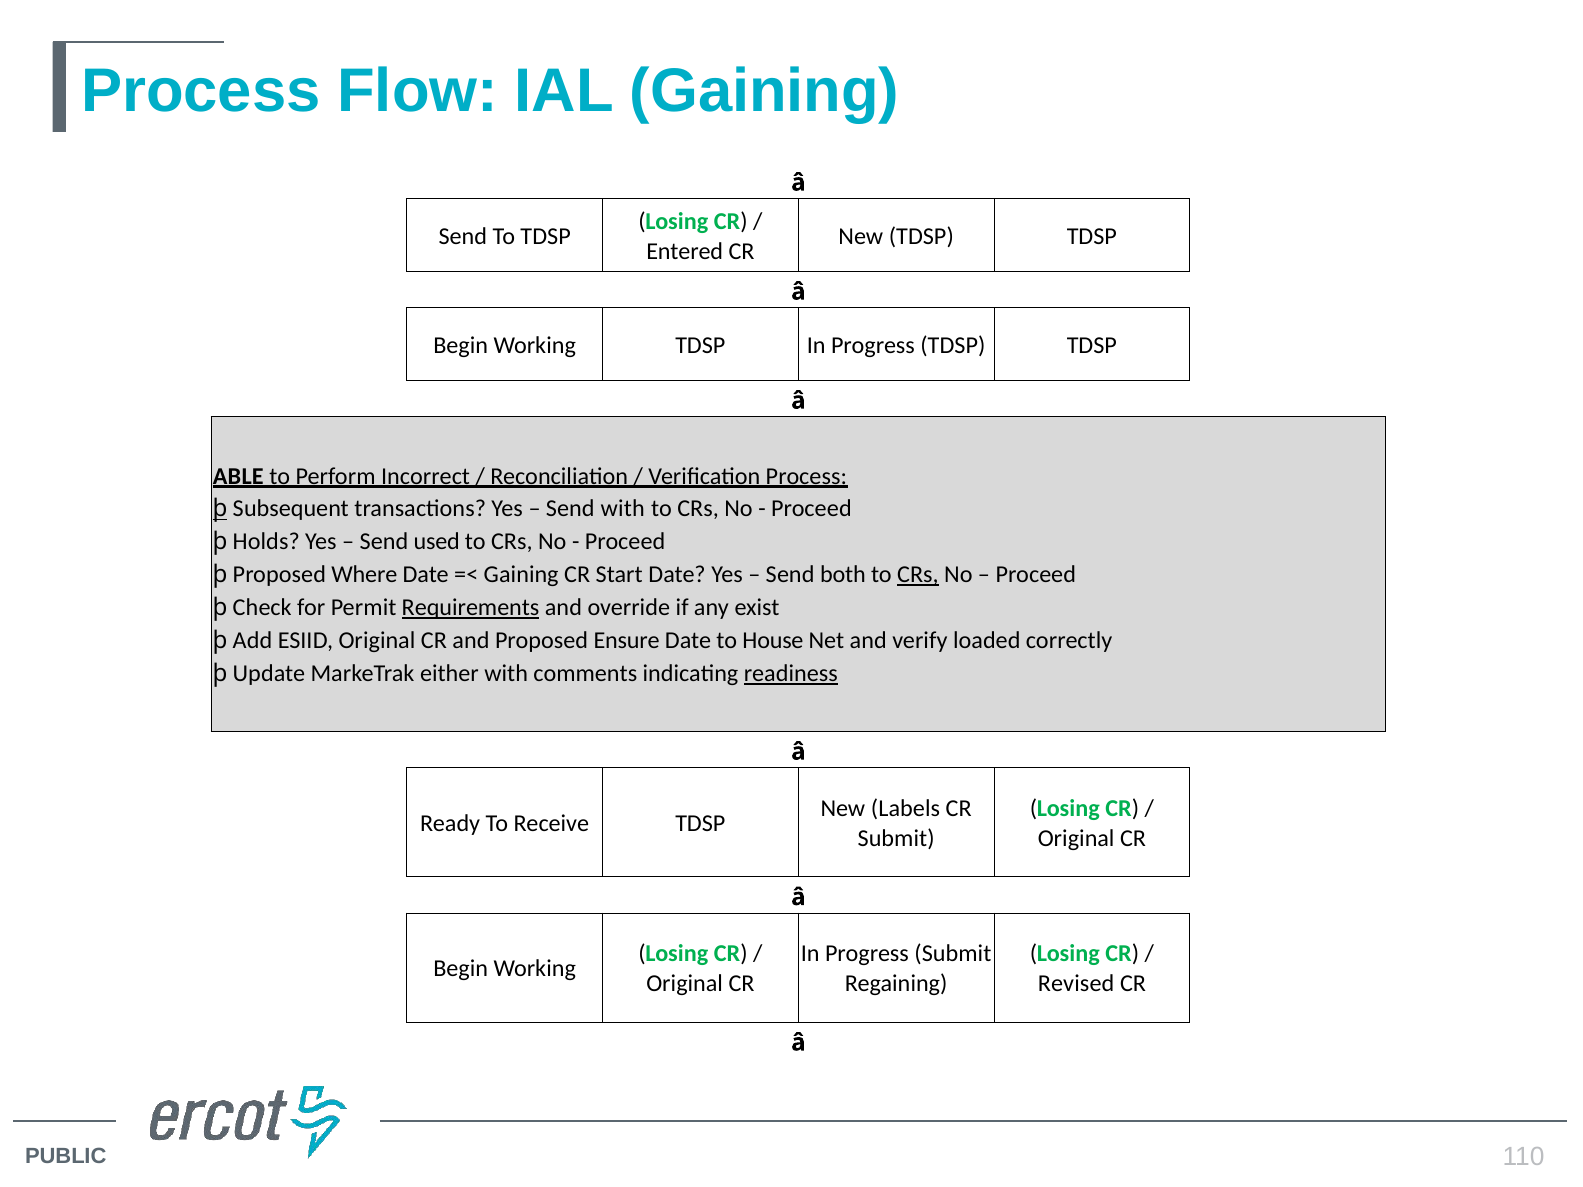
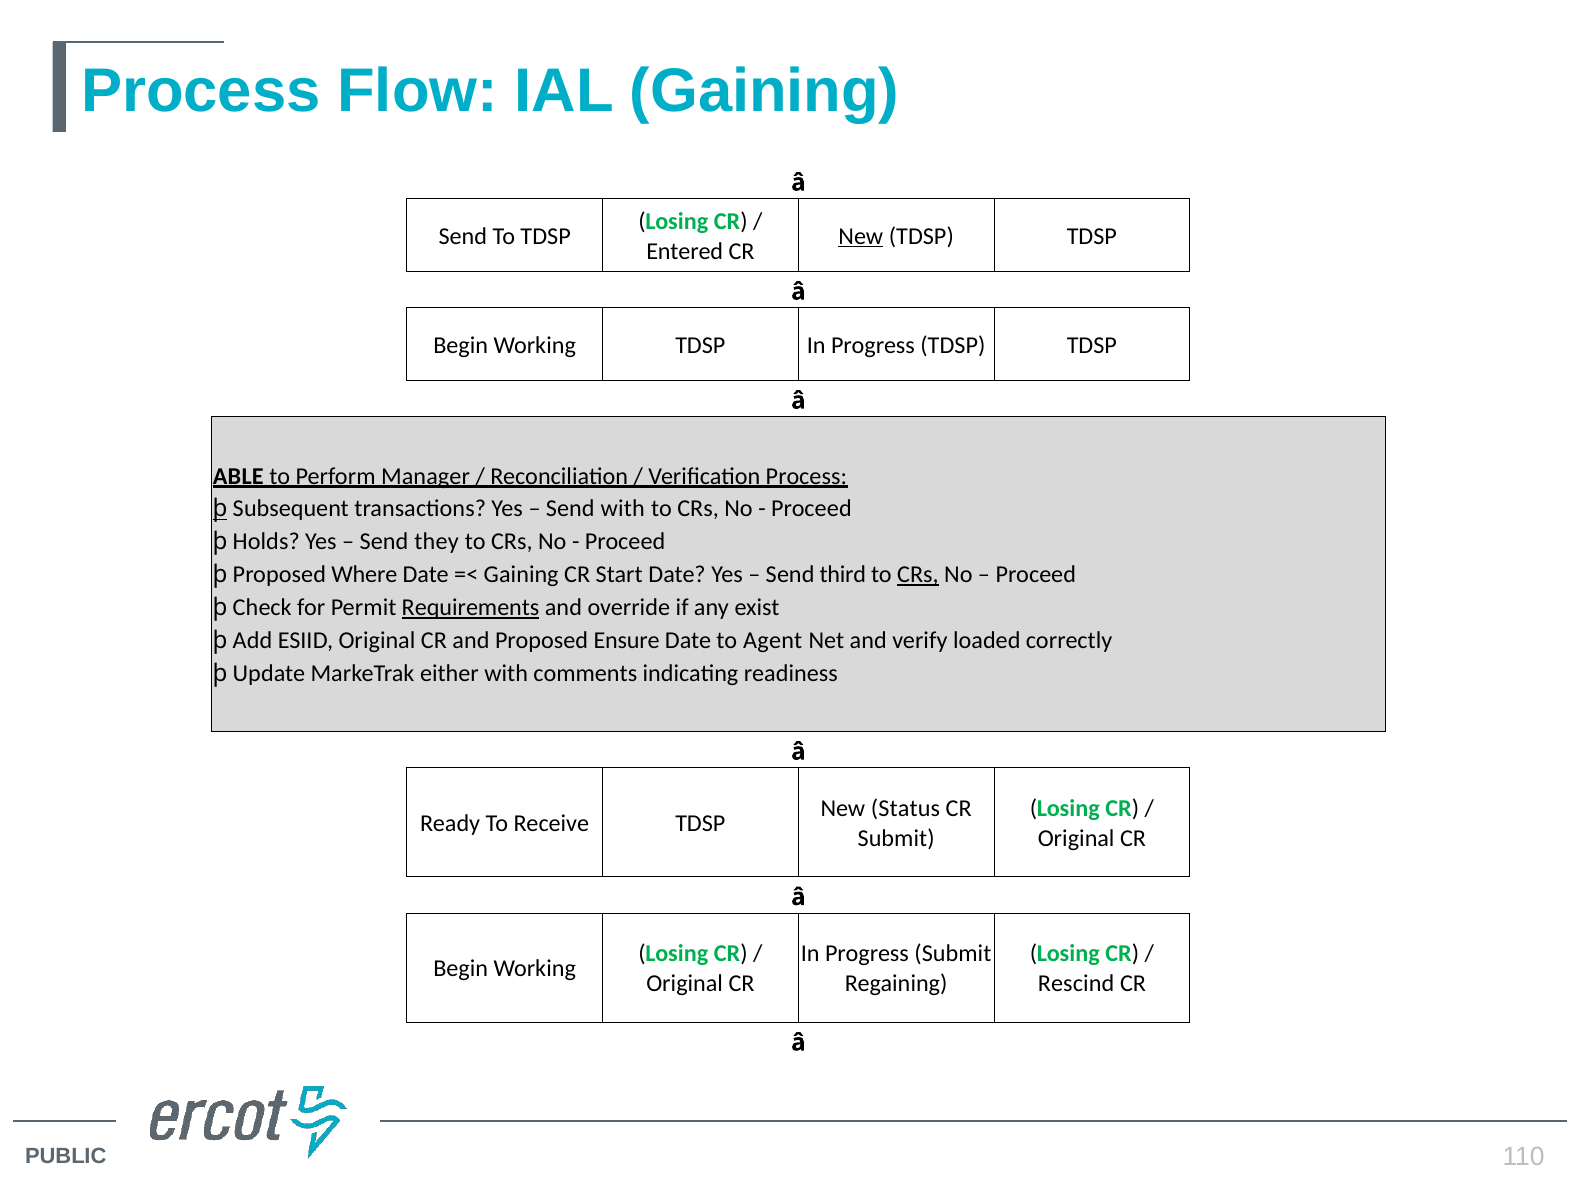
New at (861, 236) underline: none -> present
Incorrect: Incorrect -> Manager
used: used -> they
both: both -> third
House: House -> Agent
readiness underline: present -> none
Labels: Labels -> Status
Revised: Revised -> Rescind
